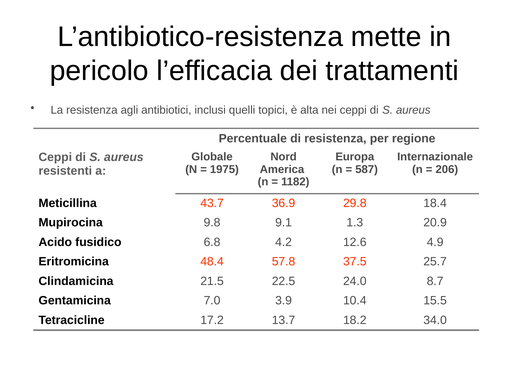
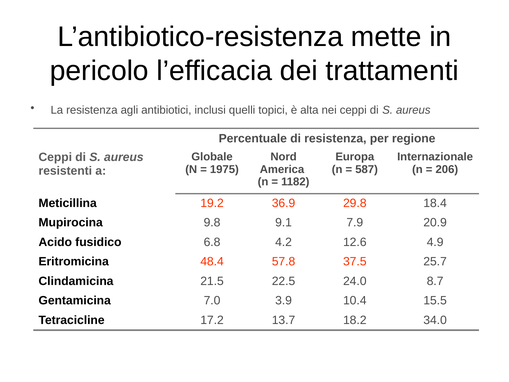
43.7: 43.7 -> 19.2
1.3: 1.3 -> 7.9
